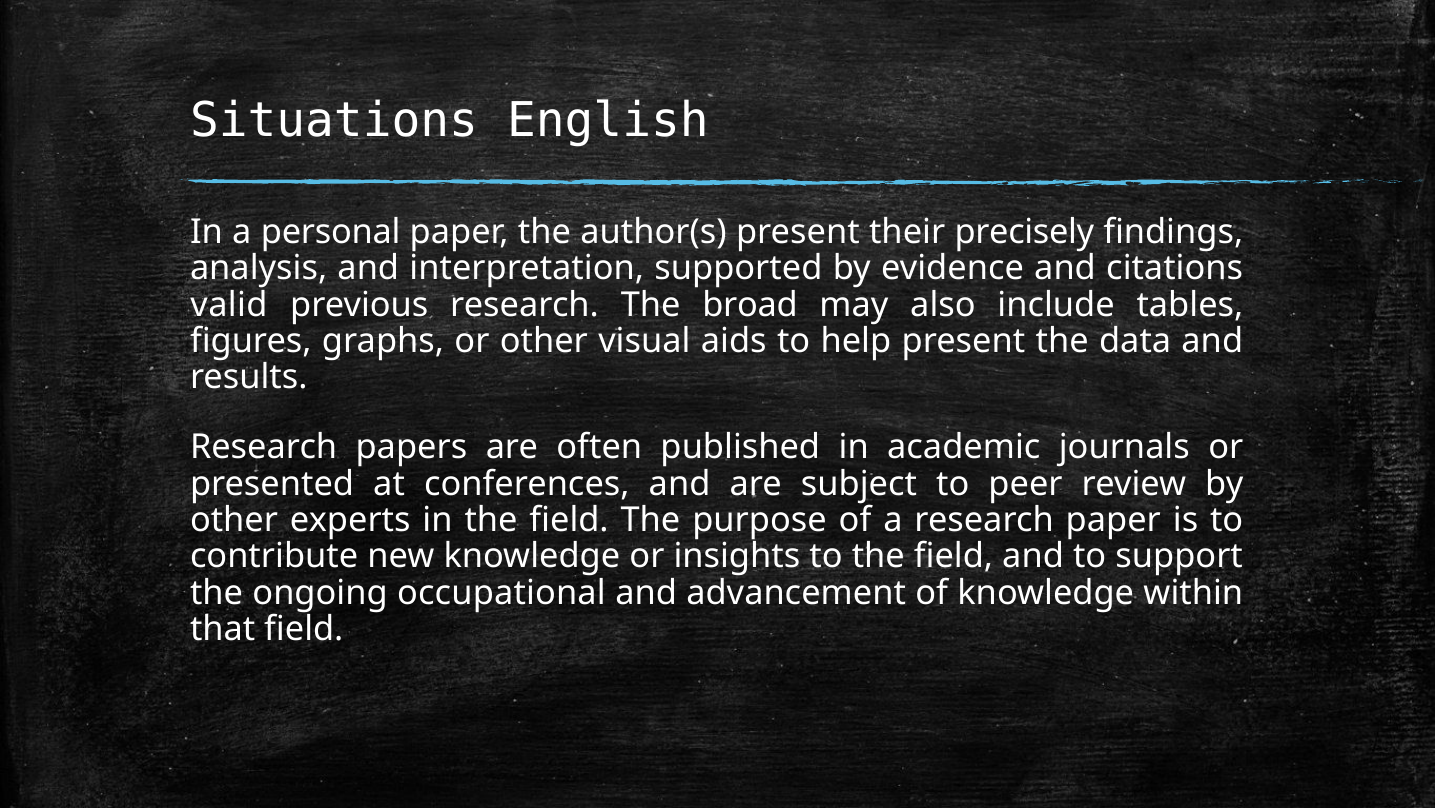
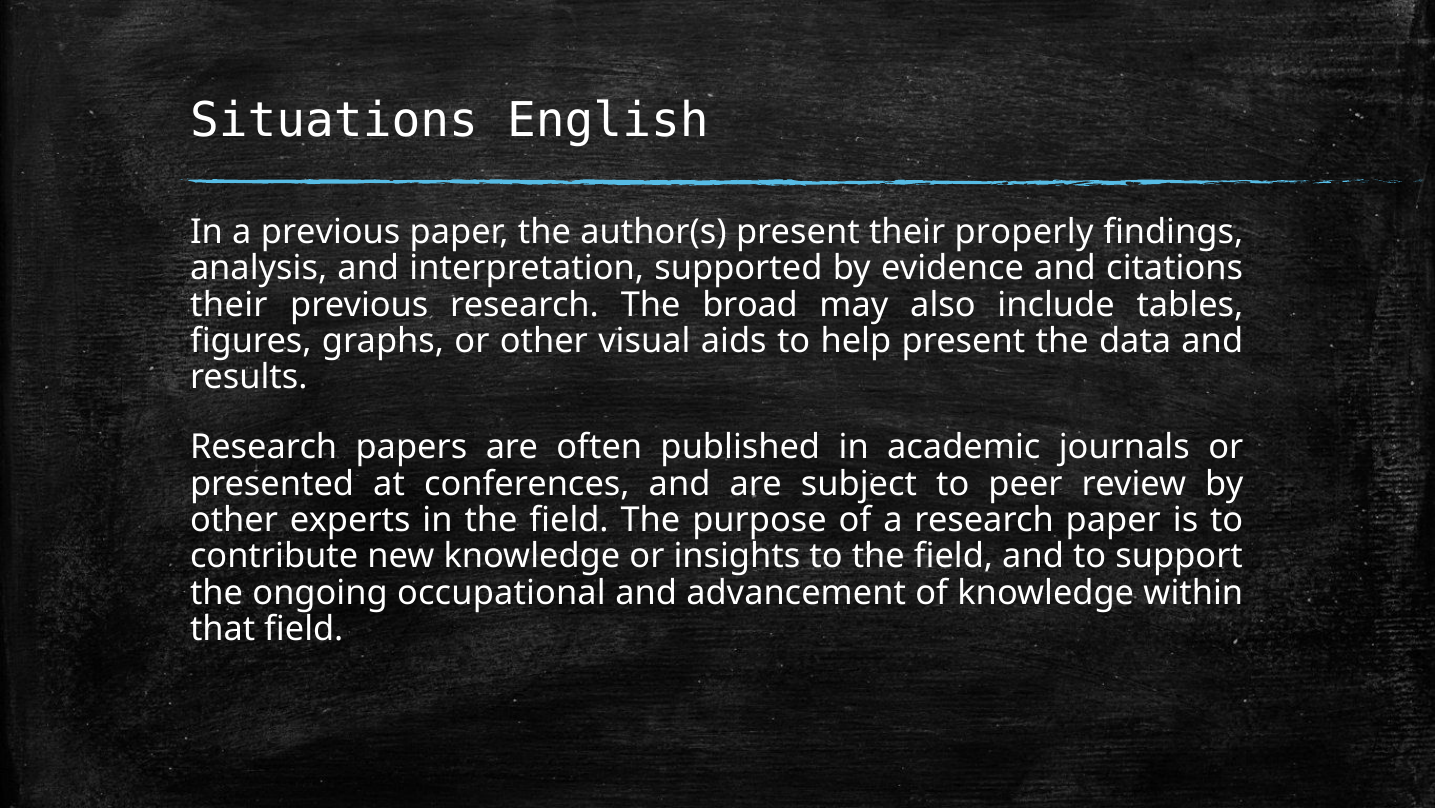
a personal: personal -> previous
precisely: precisely -> properly
valid at (229, 305): valid -> their
